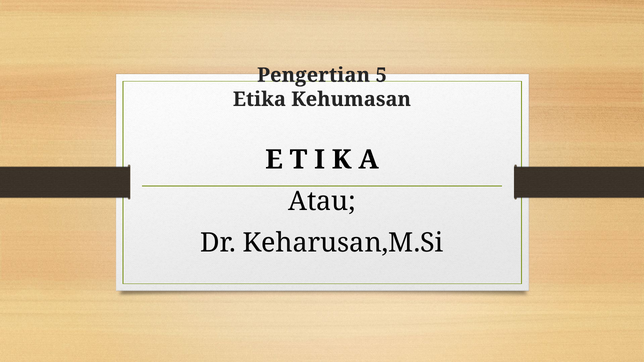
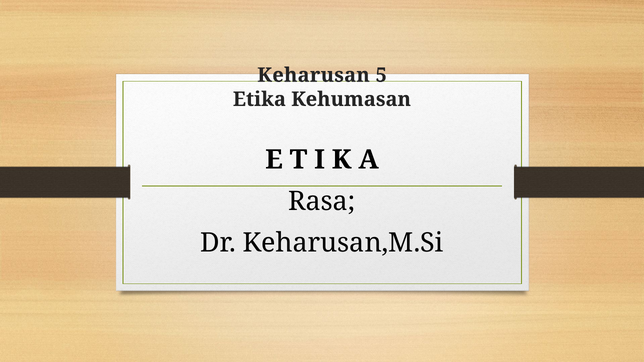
Pengertian: Pengertian -> Keharusan
Atau: Atau -> Rasa
